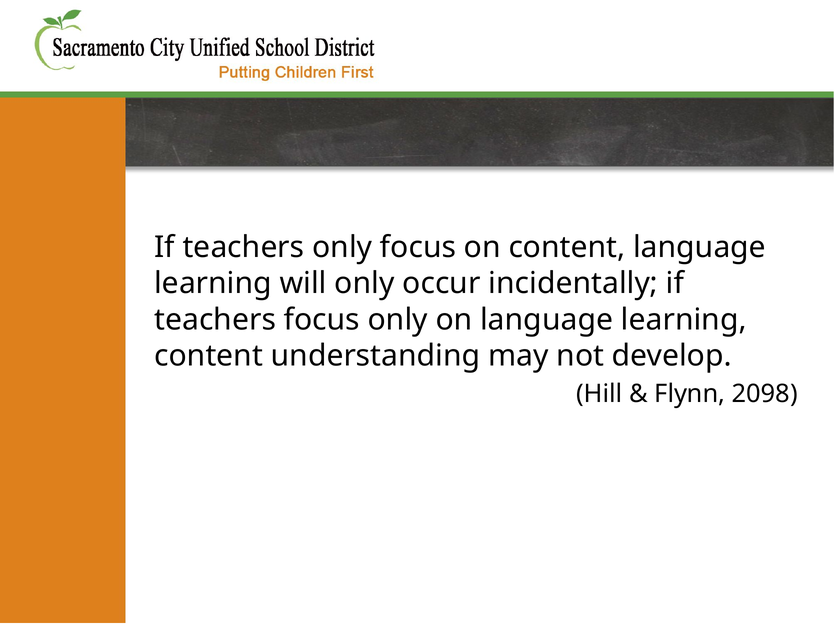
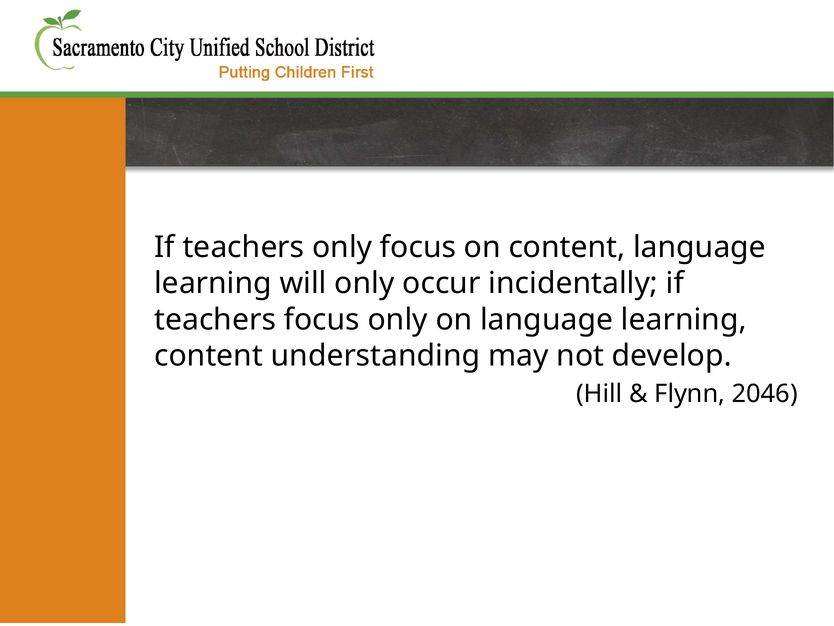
2098: 2098 -> 2046
